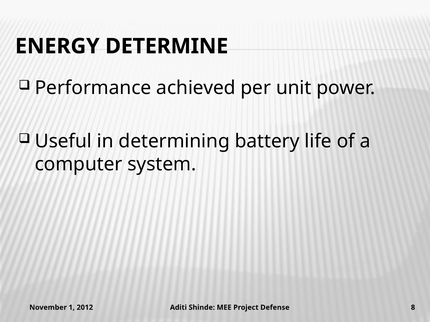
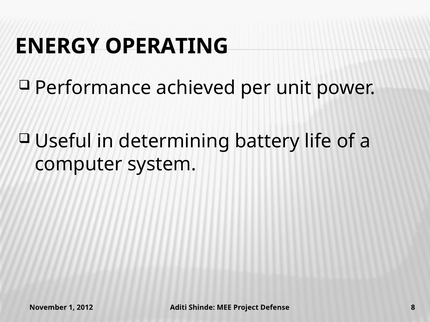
DETERMINE: DETERMINE -> OPERATING
